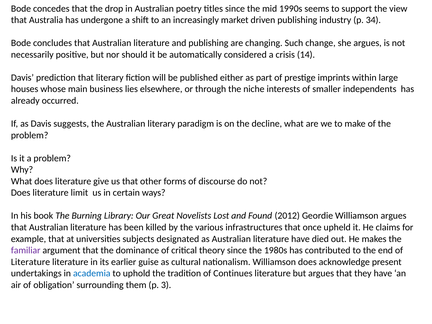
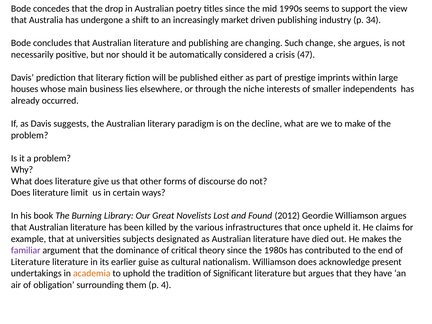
14: 14 -> 47
academia colour: blue -> orange
Continues: Continues -> Significant
3: 3 -> 4
